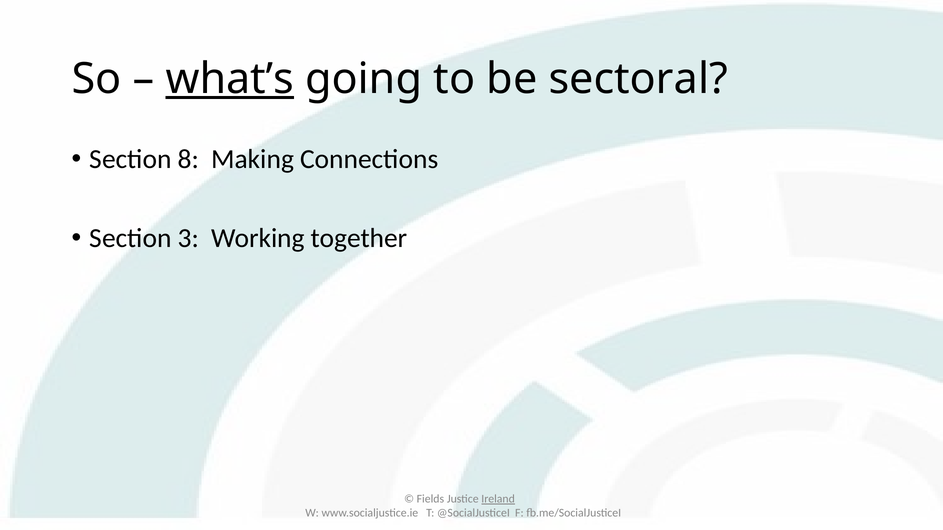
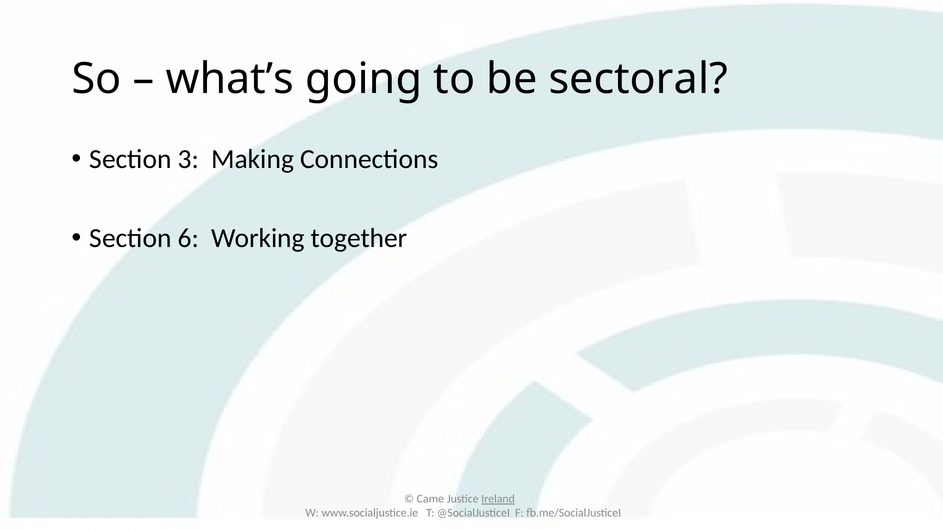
what’s underline: present -> none
8: 8 -> 3
3: 3 -> 6
Fields: Fields -> Came
